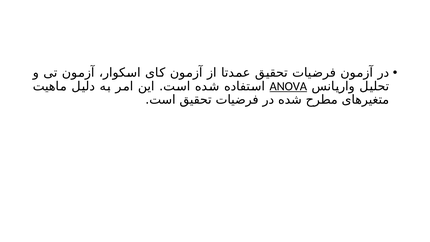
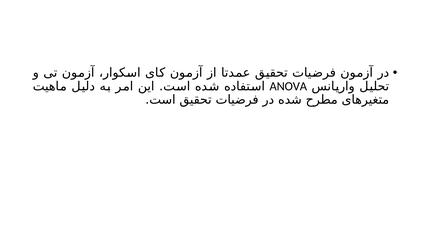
ANOVA underline: present -> none
